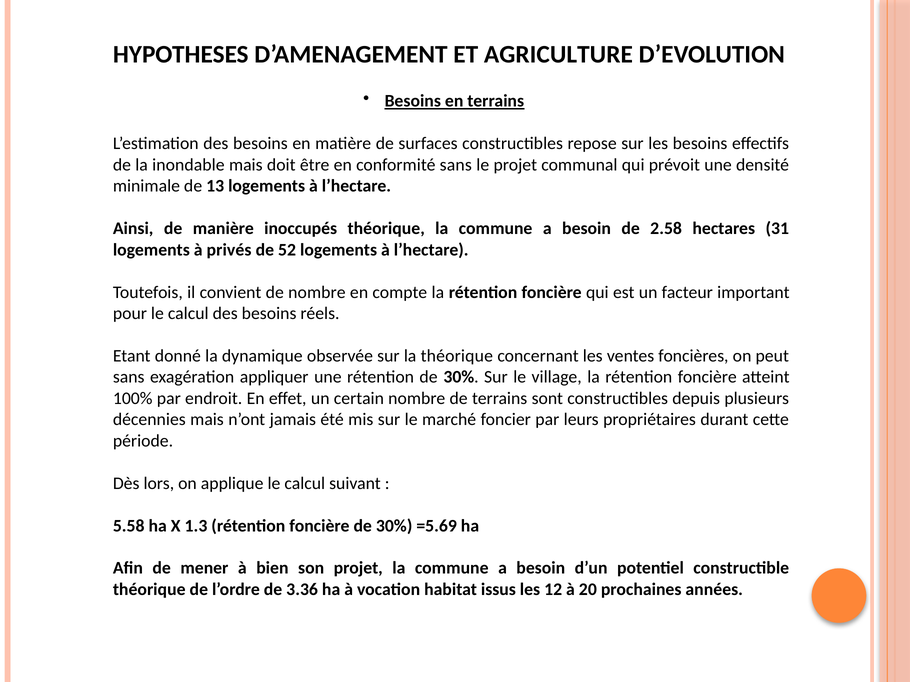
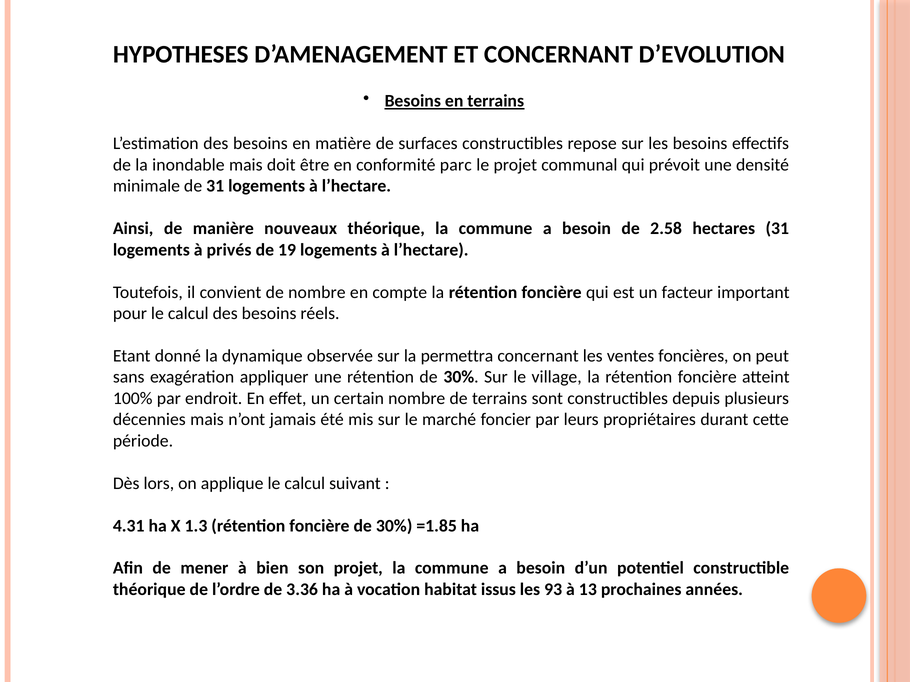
ET AGRICULTURE: AGRICULTURE -> CONCERNANT
conformité sans: sans -> parc
de 13: 13 -> 31
inoccupés: inoccupés -> nouveaux
52: 52 -> 19
la théorique: théorique -> permettra
5.58: 5.58 -> 4.31
=5.69: =5.69 -> =1.85
12: 12 -> 93
20: 20 -> 13
